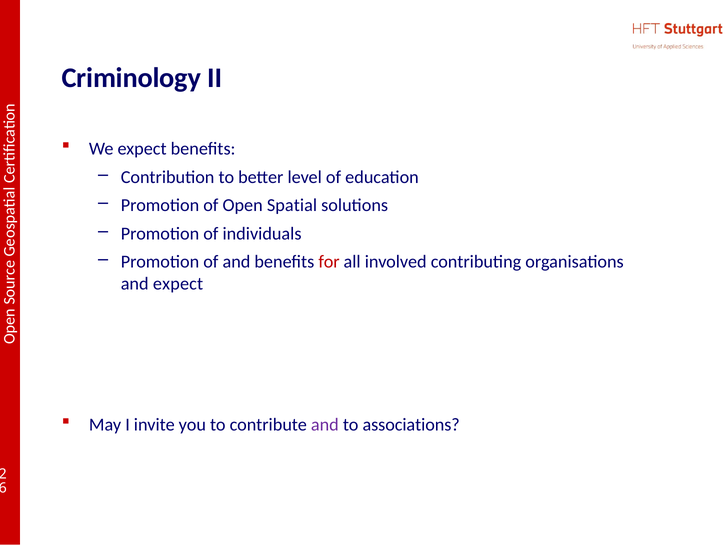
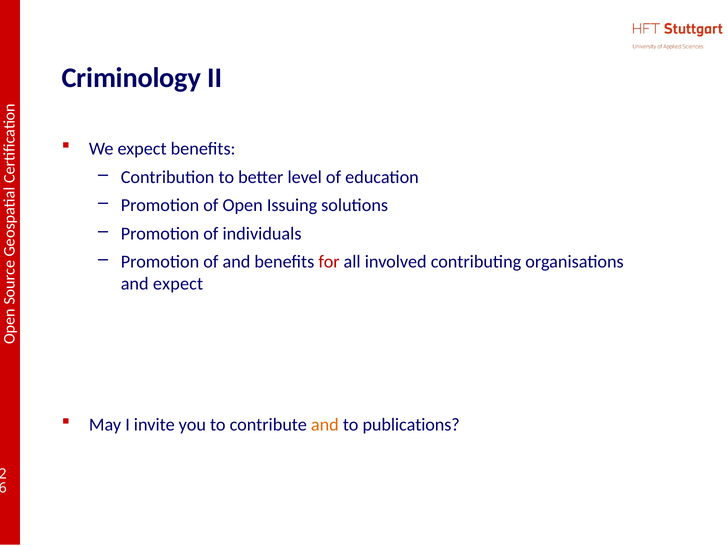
Spatial: Spatial -> Issuing
and at (325, 425) colour: purple -> orange
associations: associations -> publications
